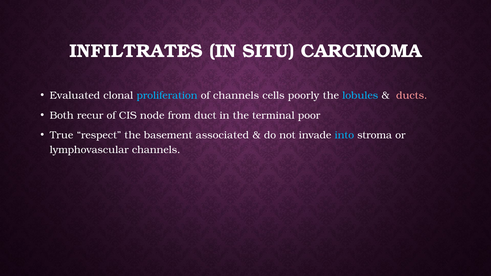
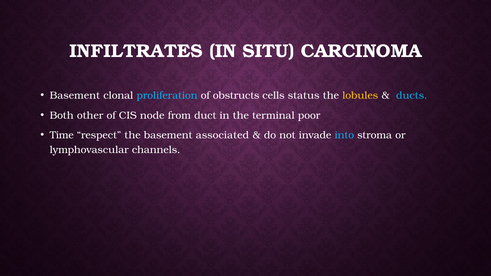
Evaluated at (75, 96): Evaluated -> Basement
of channels: channels -> obstructs
poorly: poorly -> status
lobules colour: light blue -> yellow
ducts colour: pink -> light blue
recur: recur -> other
True: True -> Time
